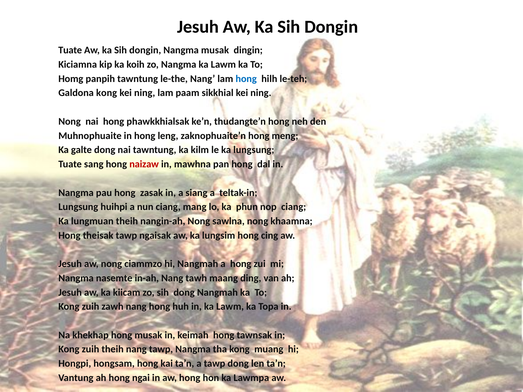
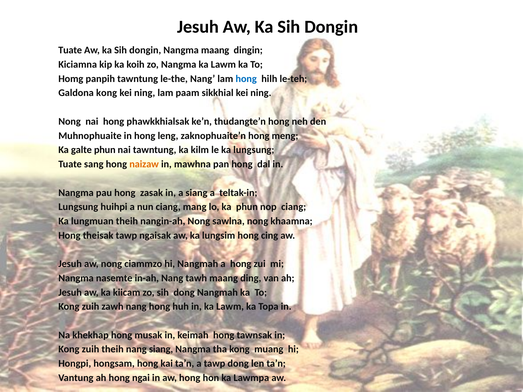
Nangma musak: musak -> maang
galte dong: dong -> phun
naizaw colour: red -> orange
nang tawp: tawp -> siang
